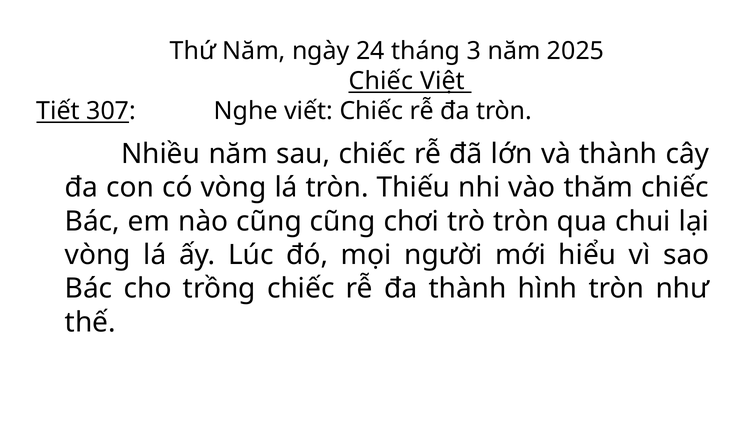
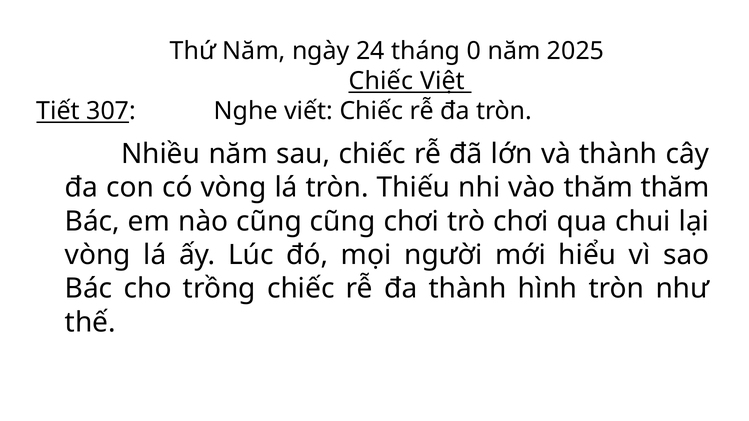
3: 3 -> 0
thăm chiếc: chiếc -> thăm
trò tròn: tròn -> chơi
